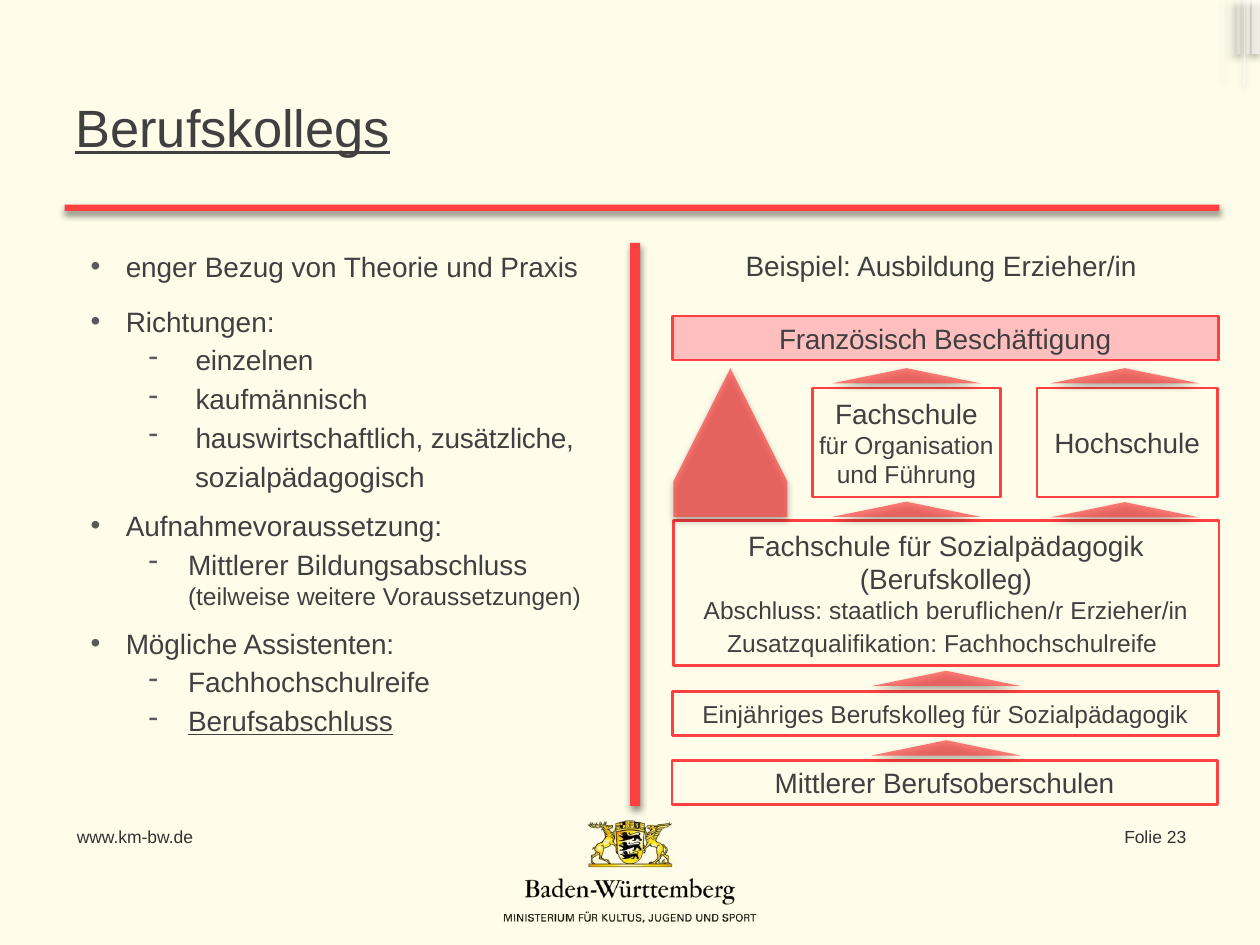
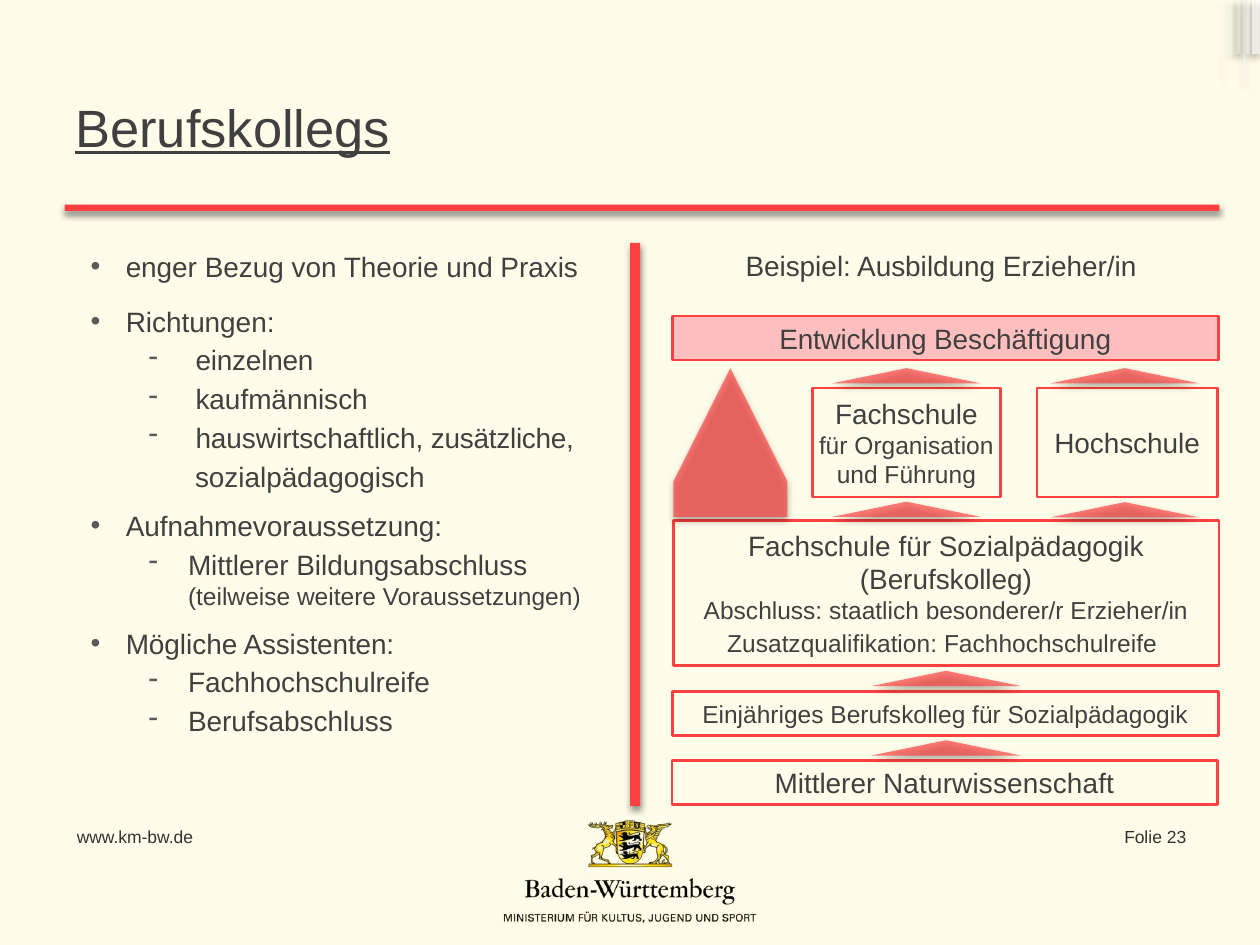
Französisch: Französisch -> Entwicklung
beruflichen/r: beruflichen/r -> besonderer/r
Berufsabschluss underline: present -> none
Berufsoberschulen: Berufsoberschulen -> Naturwissenschaft
